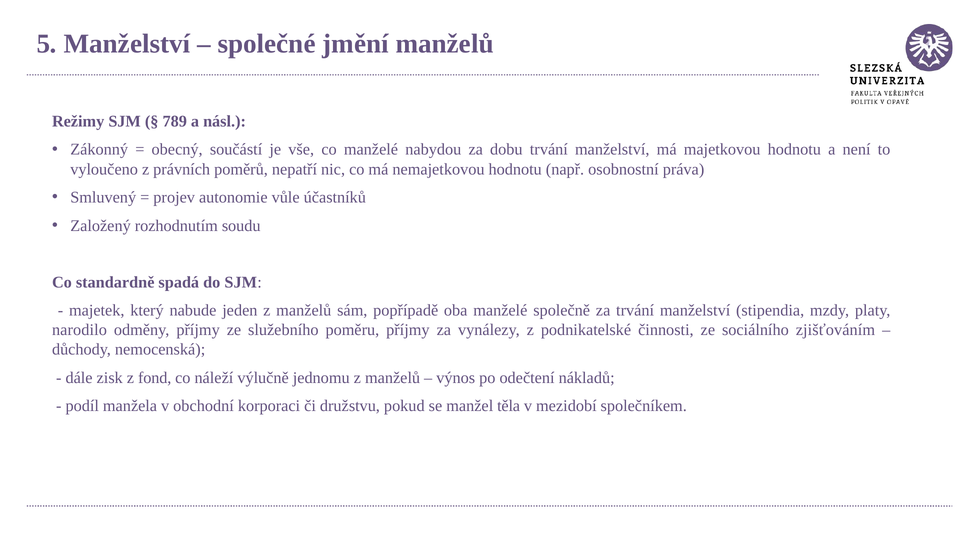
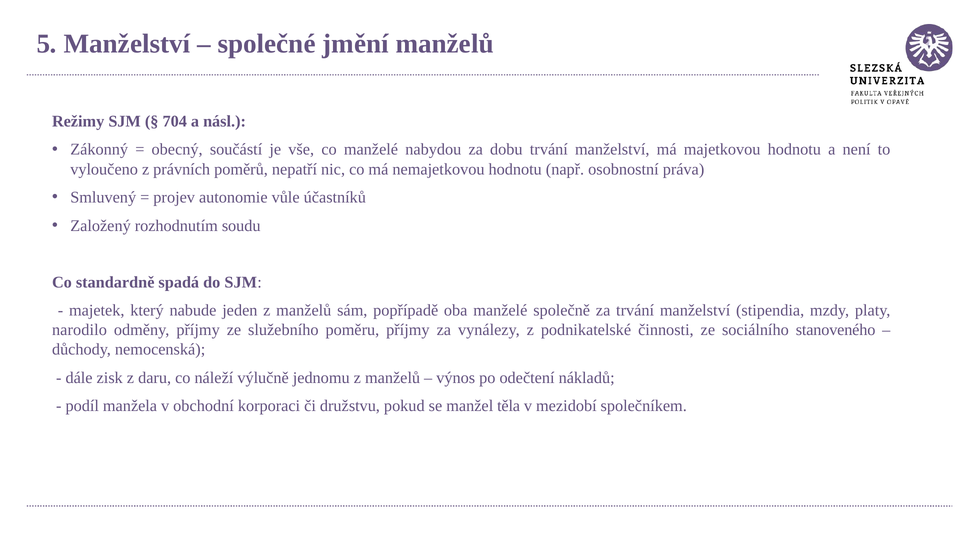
789: 789 -> 704
zjišťováním: zjišťováním -> stanoveného
fond: fond -> daru
